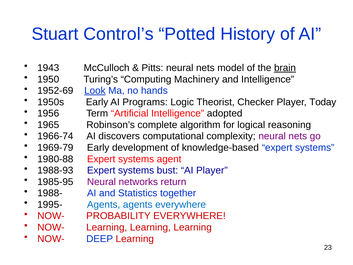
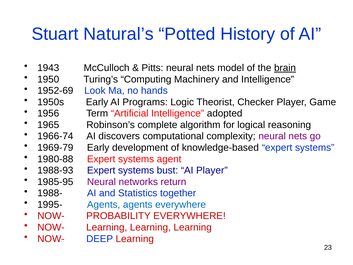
Control’s: Control’s -> Natural’s
Look underline: present -> none
Today: Today -> Game
